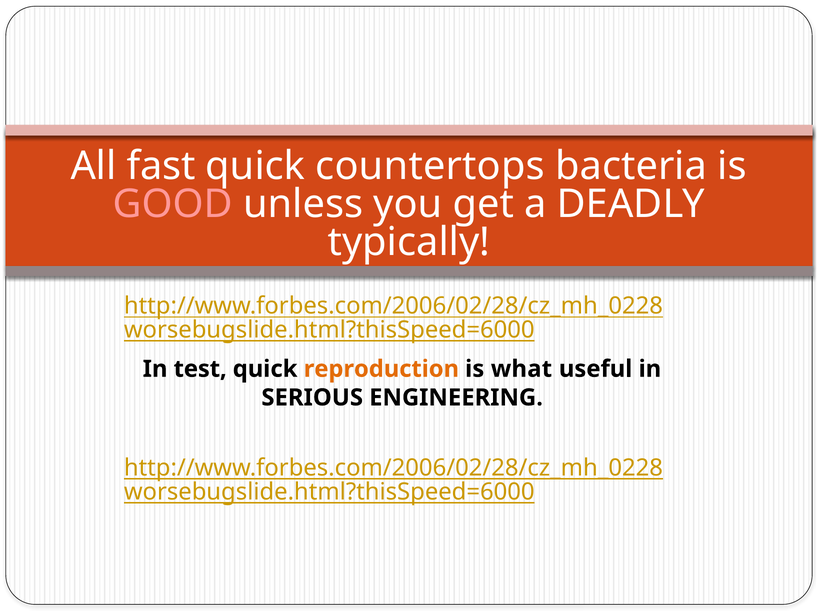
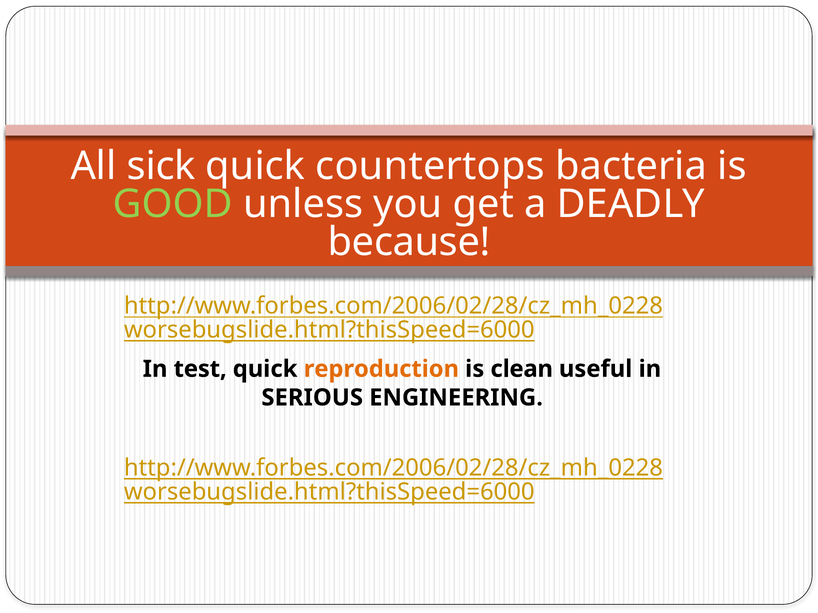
fast: fast -> sick
GOOD colour: pink -> light green
typically: typically -> because
what: what -> clean
